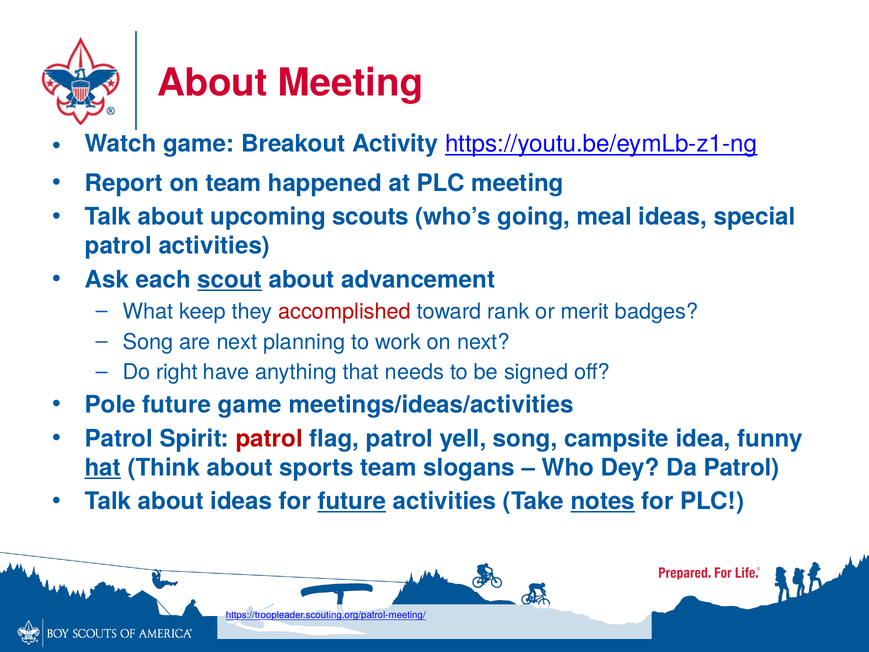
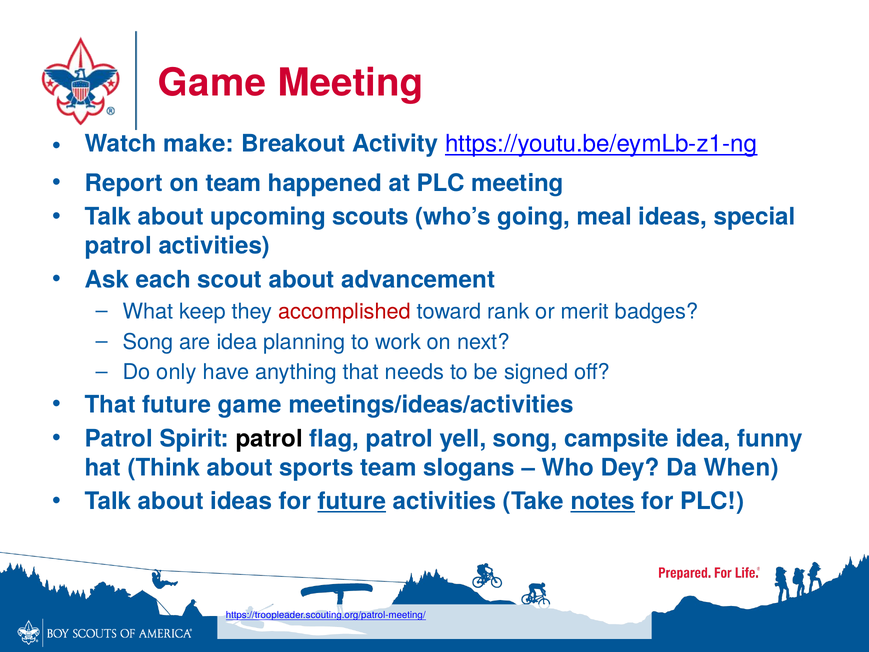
About at (212, 83): About -> Game
Watch game: game -> make
scout underline: present -> none
are next: next -> idea
right: right -> only
Pole at (110, 405): Pole -> That
patrol at (269, 439) colour: red -> black
hat underline: present -> none
Da Patrol: Patrol -> When
